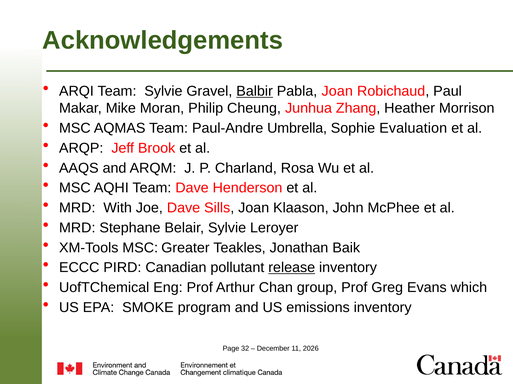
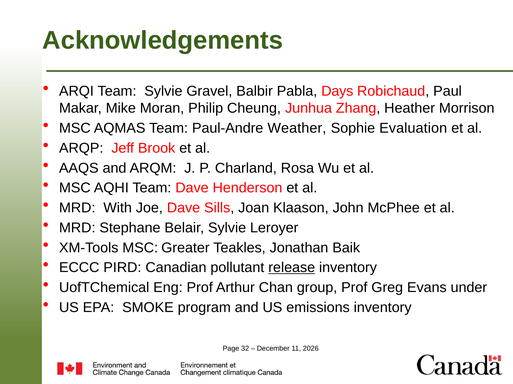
Balbir underline: present -> none
Pabla Joan: Joan -> Days
Umbrella: Umbrella -> Weather
which: which -> under
